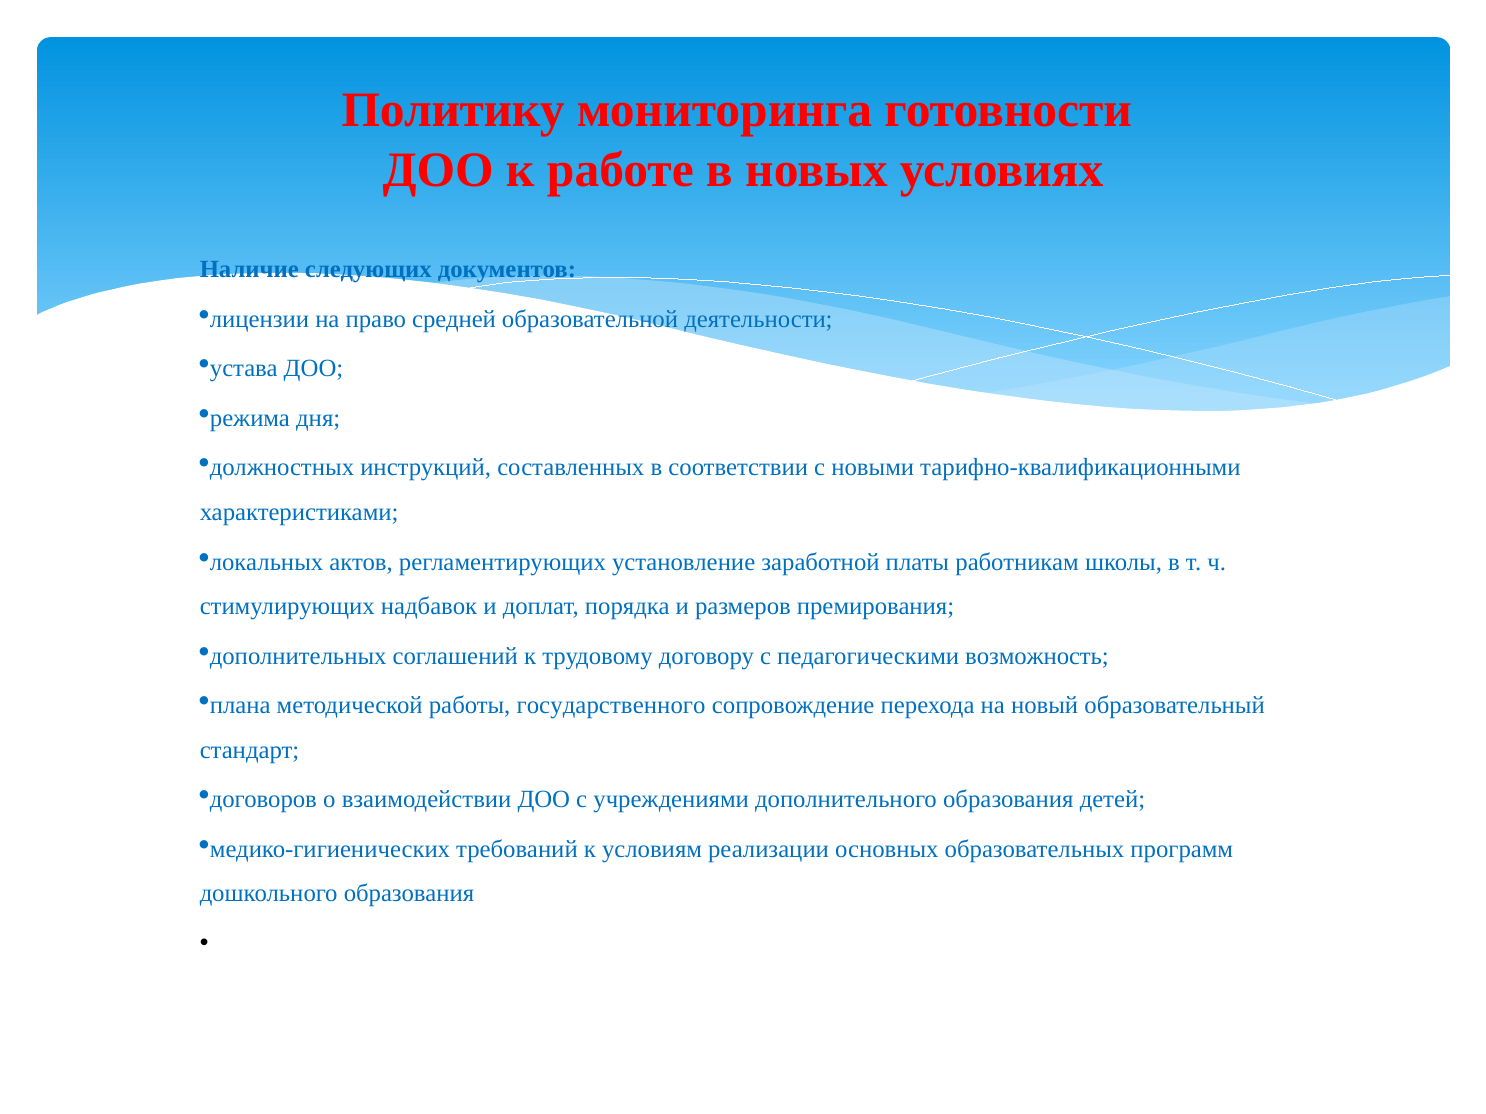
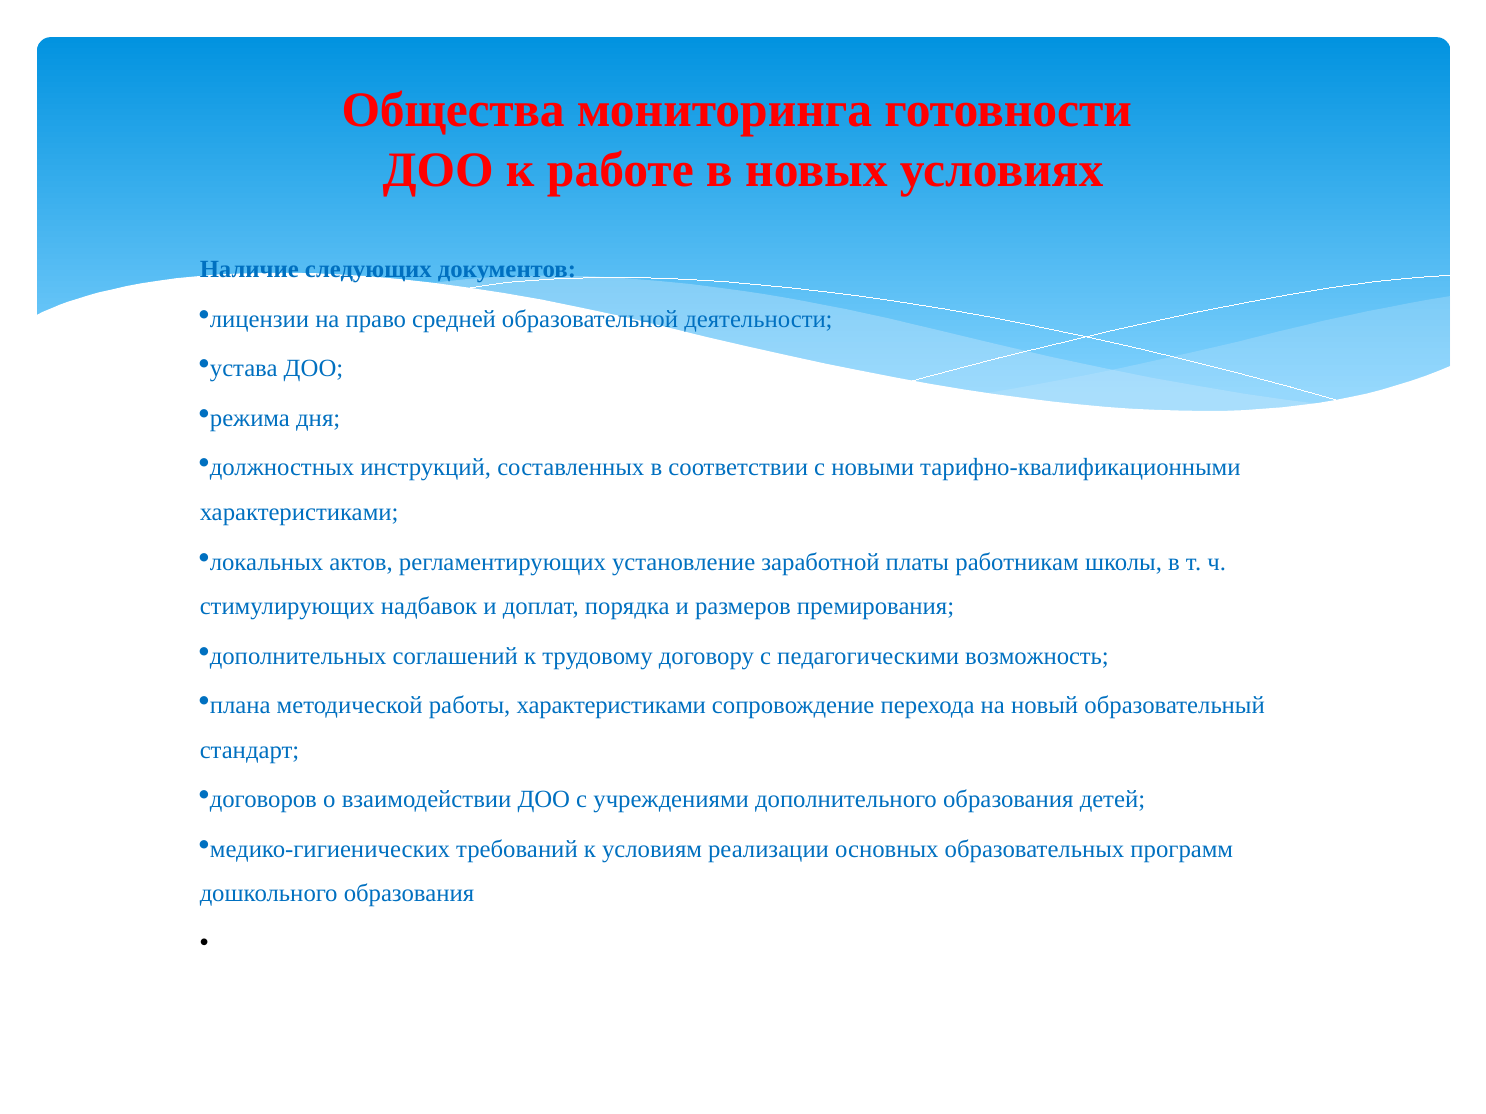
Политику: Политику -> Общества
работы государственного: государственного -> характеристиками
